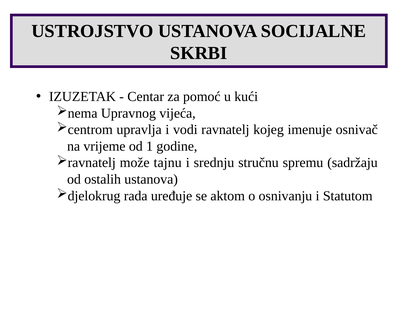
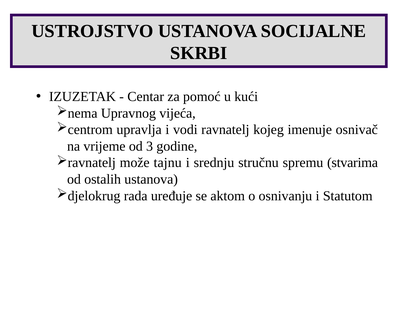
1: 1 -> 3
sadržaju: sadržaju -> stvarima
